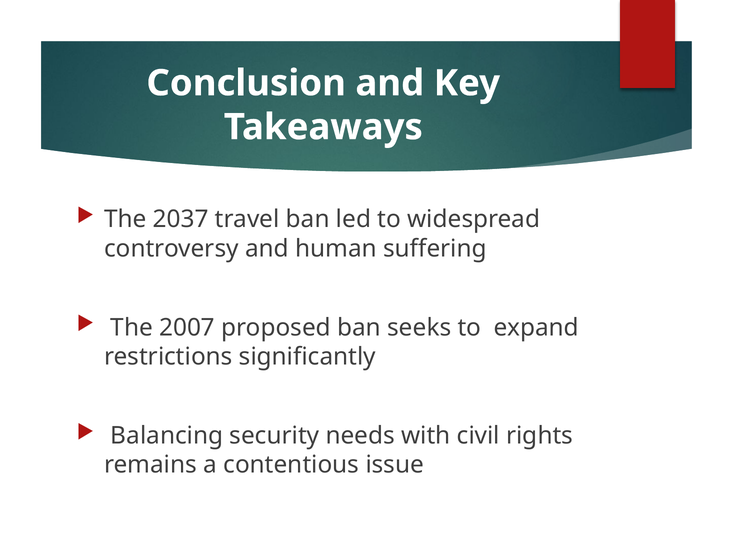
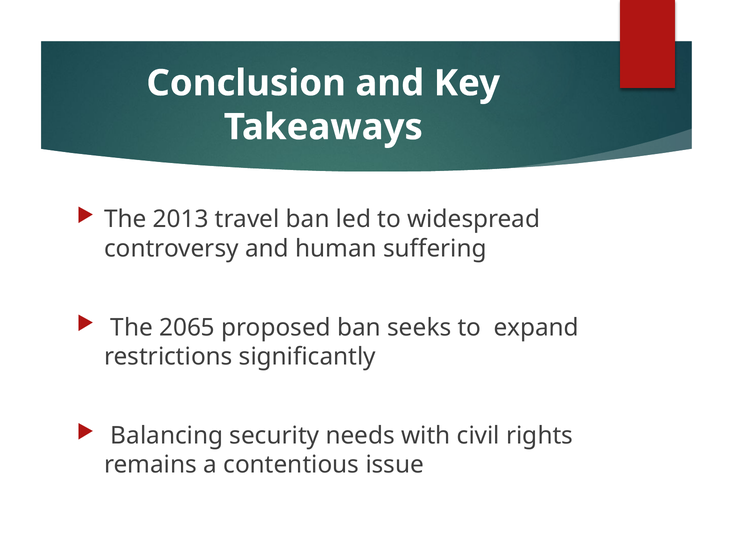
2037: 2037 -> 2013
2007: 2007 -> 2065
